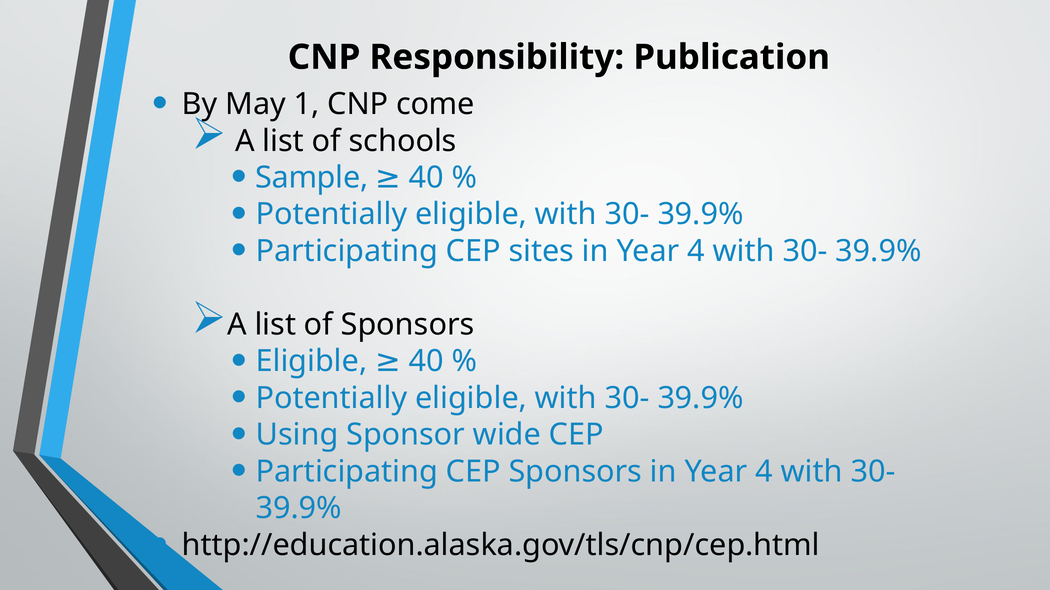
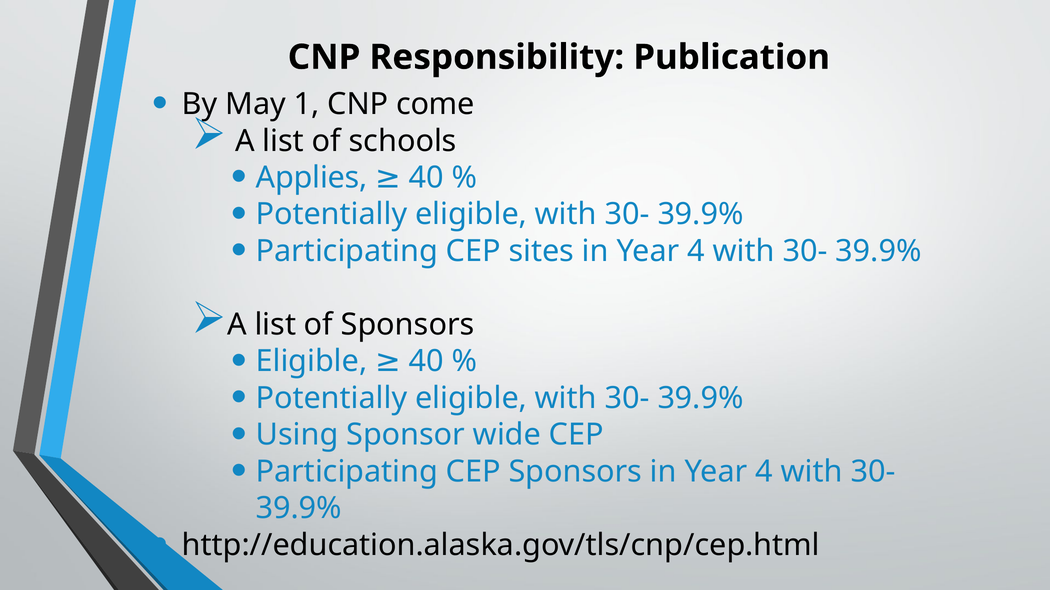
Sample: Sample -> Applies
